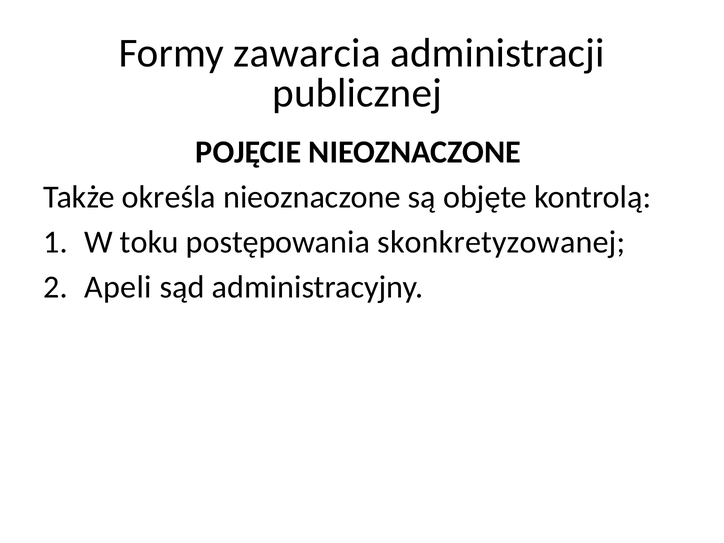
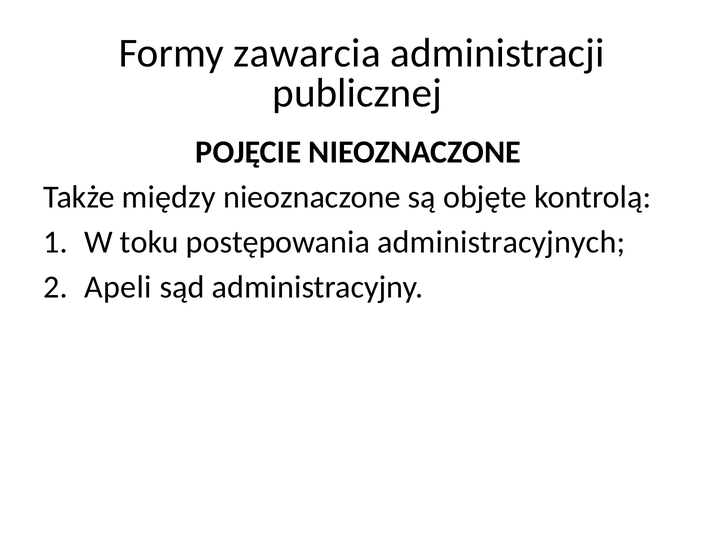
określa: określa -> między
skonkretyzowanej: skonkretyzowanej -> administracyjnych
